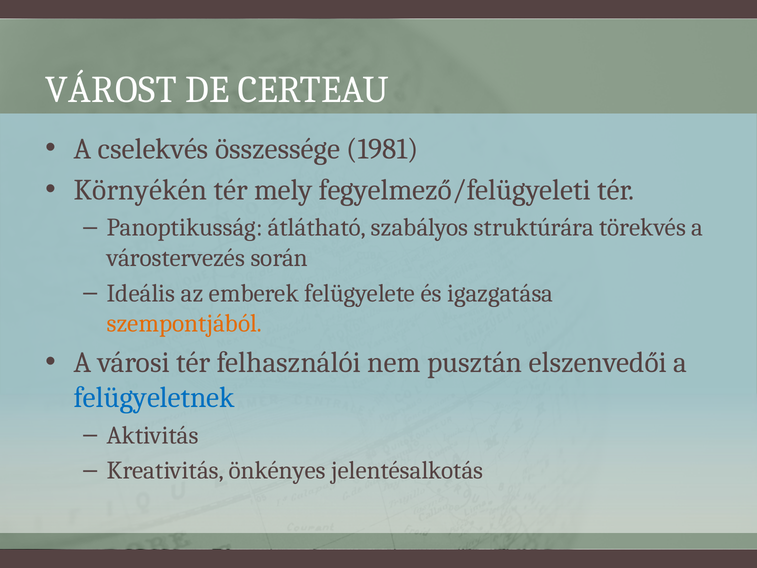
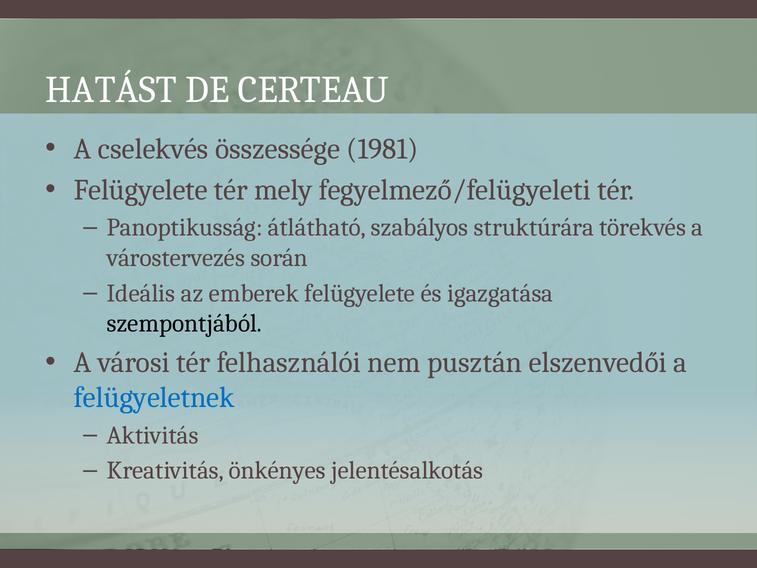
VÁROST: VÁROST -> HATÁST
Környékén at (141, 190): Környékén -> Felügyelete
szempontjából colour: orange -> black
